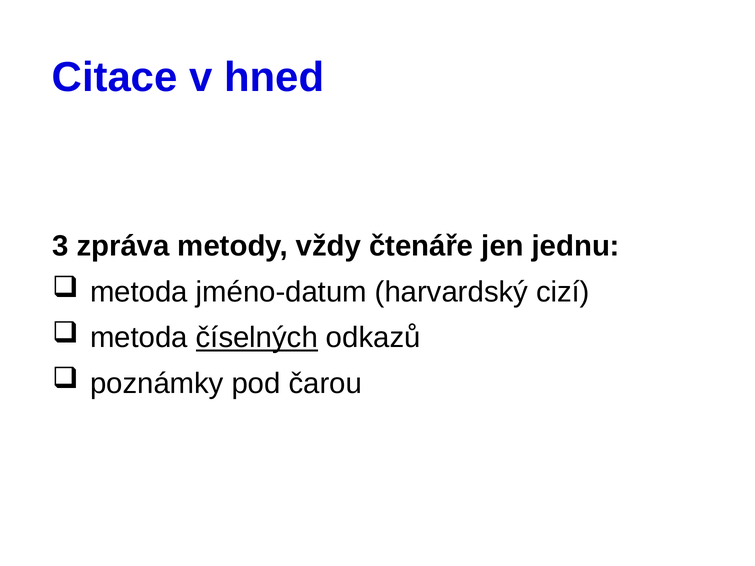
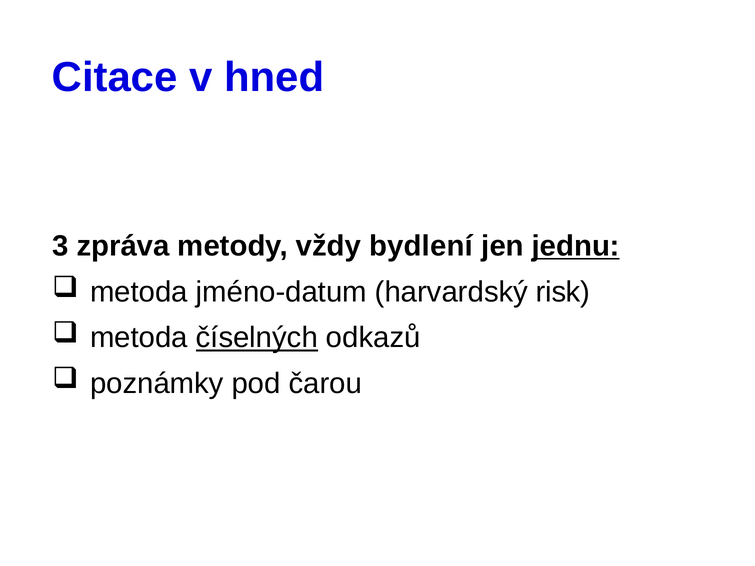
čtenáře: čtenáře -> bydlení
jednu underline: none -> present
cizí: cizí -> risk
